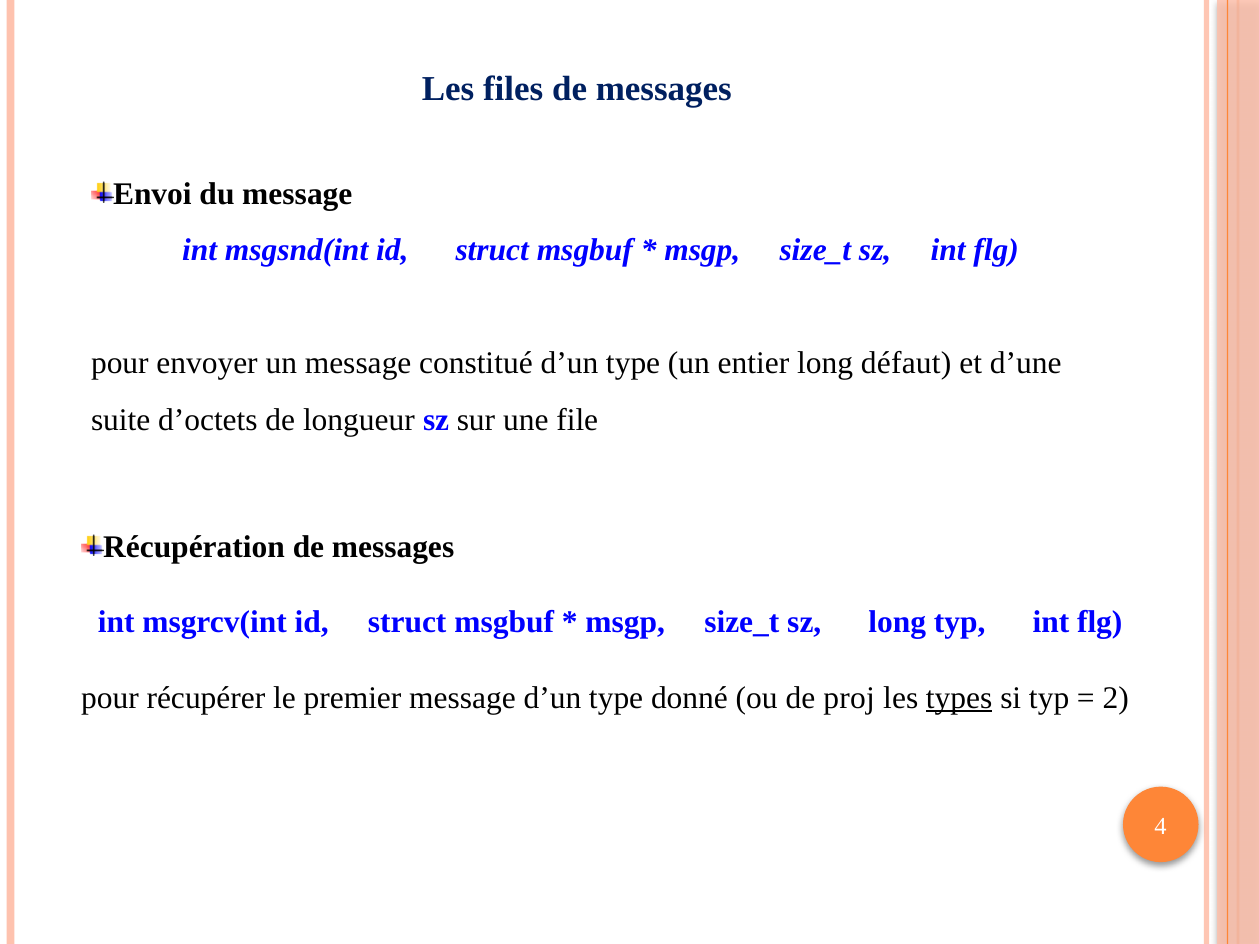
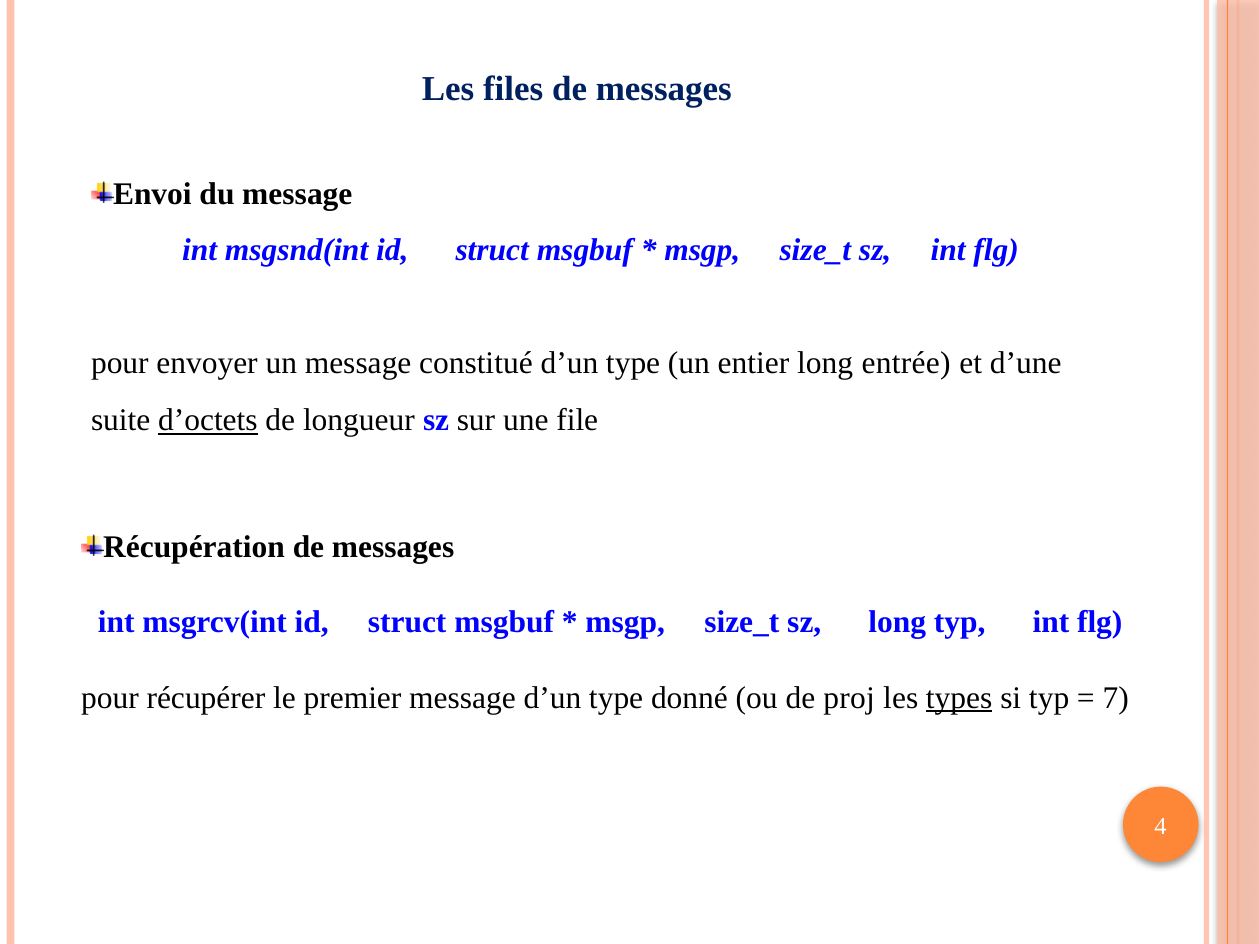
défaut: défaut -> entrée
d’octets underline: none -> present
2: 2 -> 7
